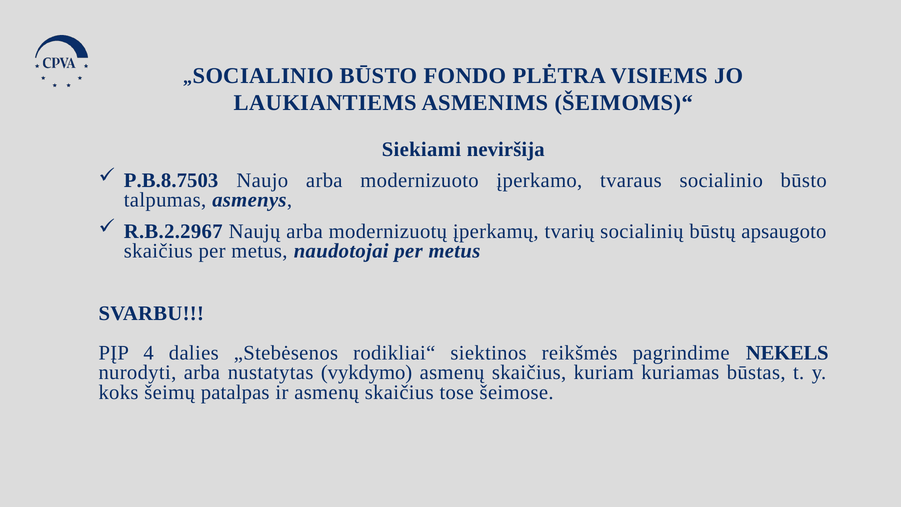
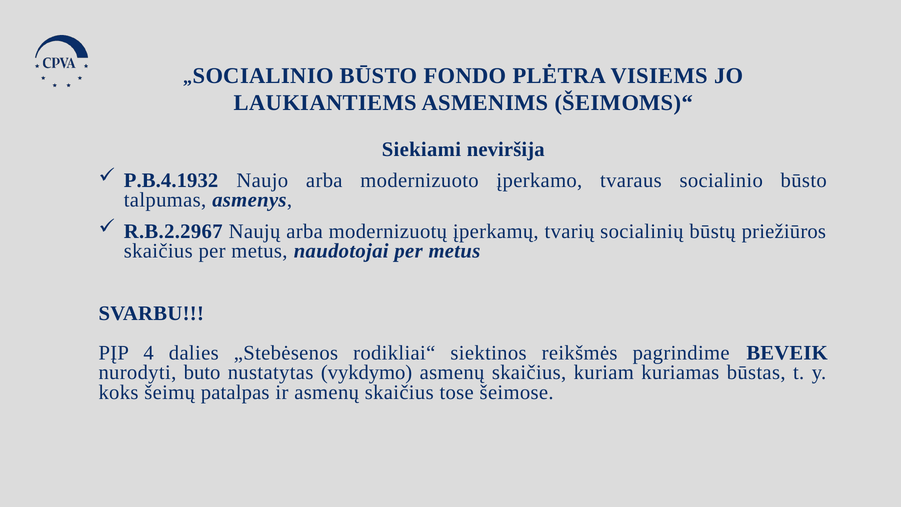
P.B.8.7503: P.B.8.7503 -> P.B.4.1932
apsaugoto: apsaugoto -> priežiūros
NEKELS: NEKELS -> BEVEIK
nurodyti arba: arba -> buto
